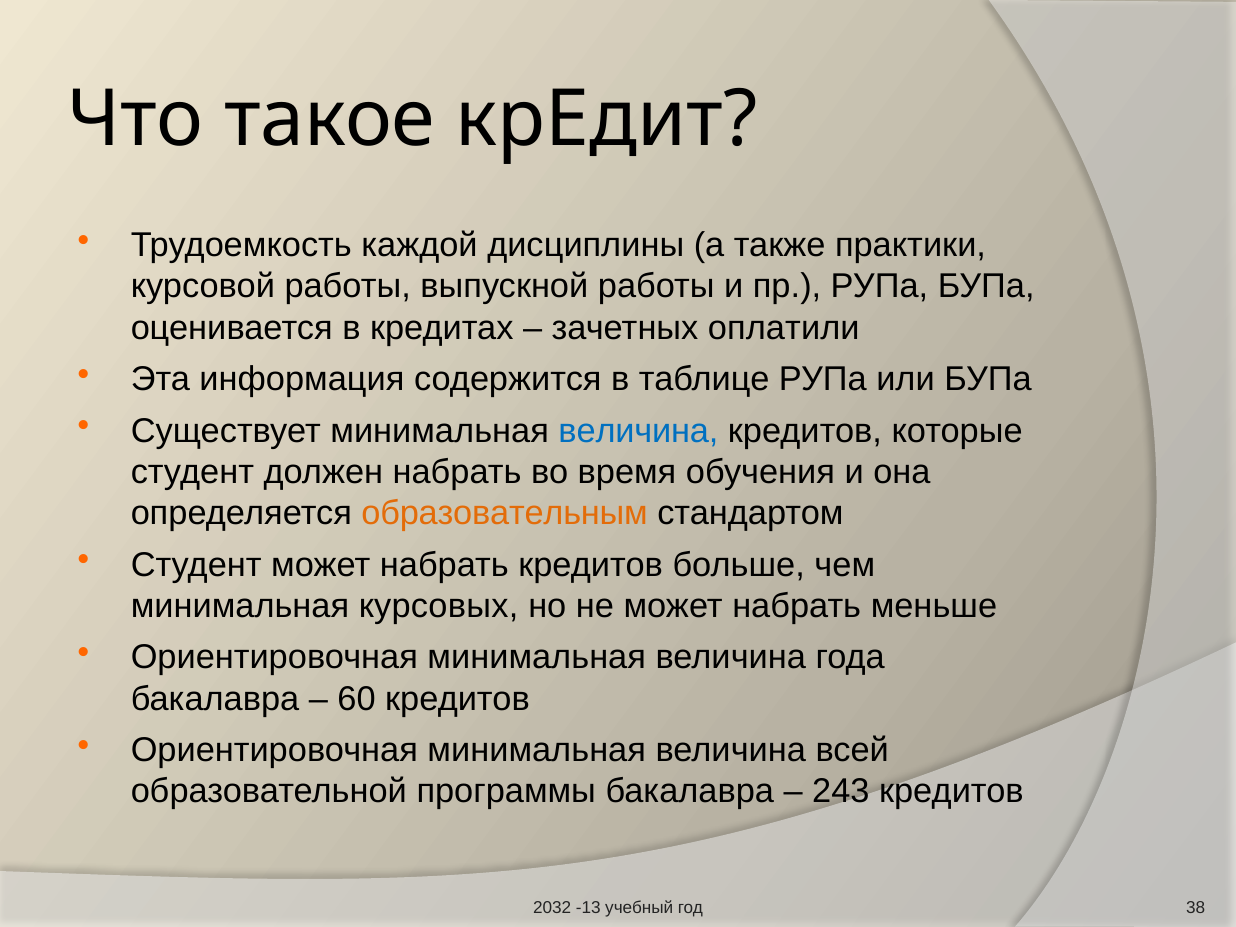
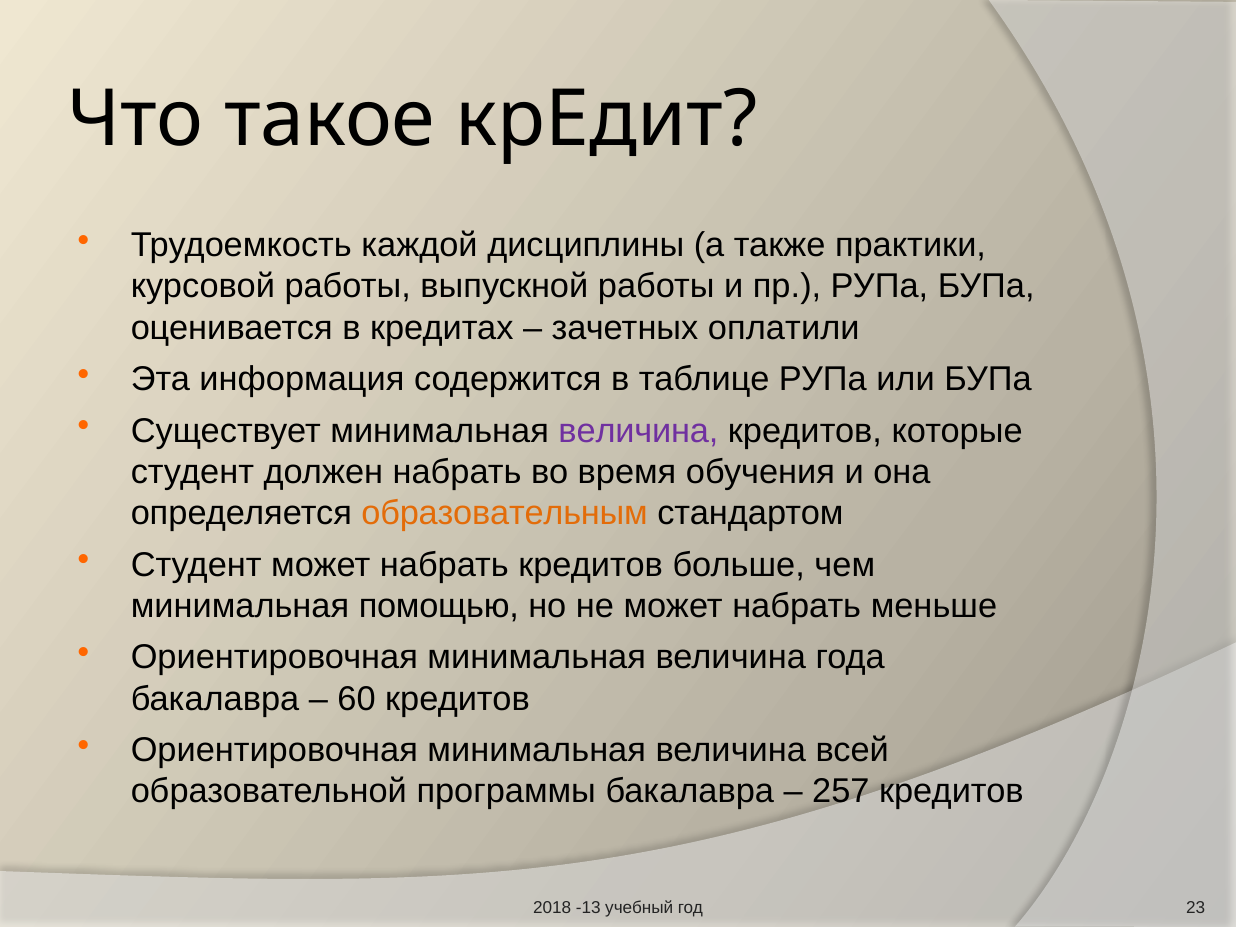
величина at (638, 431) colour: blue -> purple
курсовых: курсовых -> помощью
243: 243 -> 257
2032: 2032 -> 2018
38: 38 -> 23
